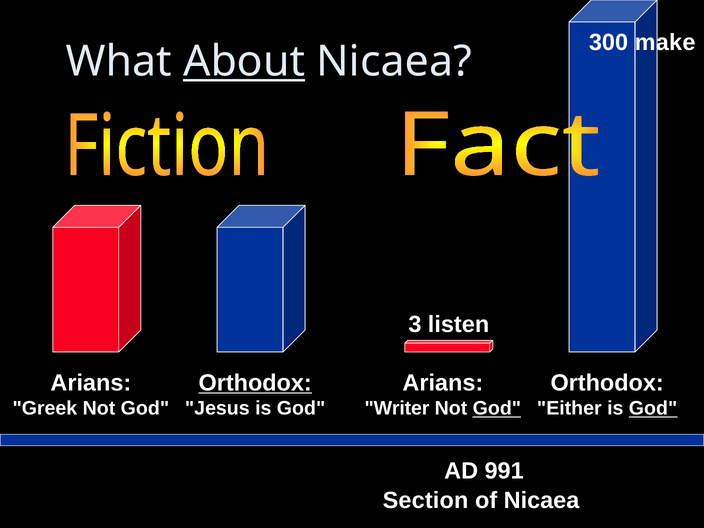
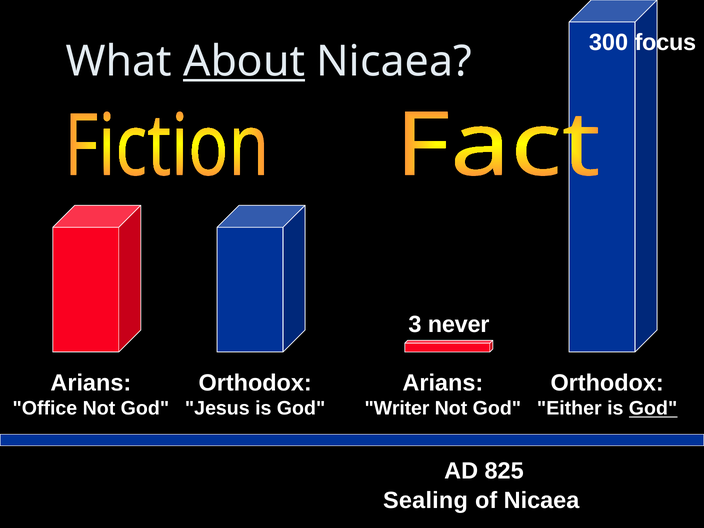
make: make -> focus
listen: listen -> never
Orthodox at (255, 383) underline: present -> none
Greek: Greek -> Office
God at (497, 408) underline: present -> none
991: 991 -> 825
Section: Section -> Sealing
